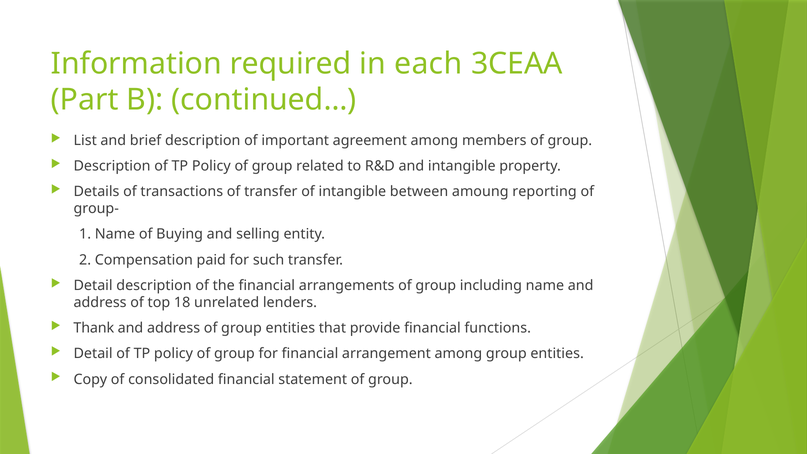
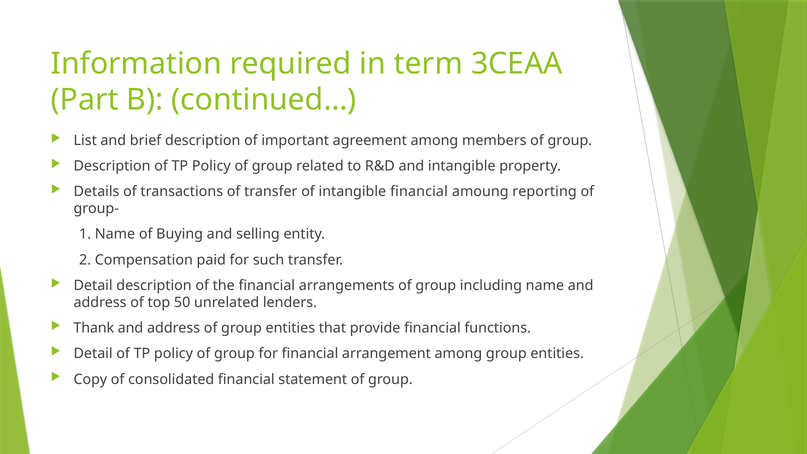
each: each -> term
intangible between: between -> financial
18: 18 -> 50
